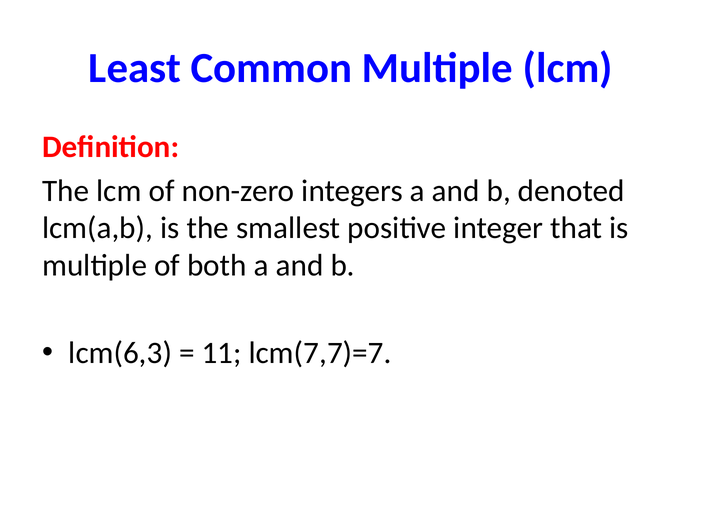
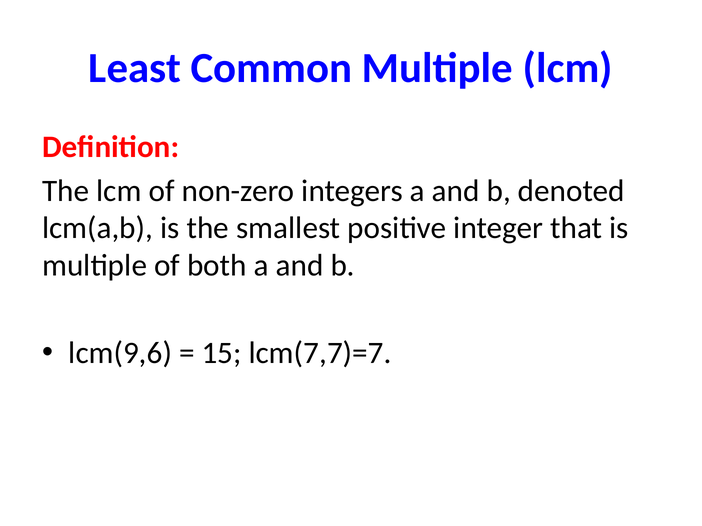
lcm(6,3: lcm(6,3 -> lcm(9,6
11: 11 -> 15
